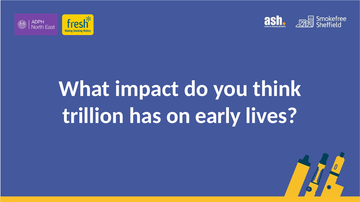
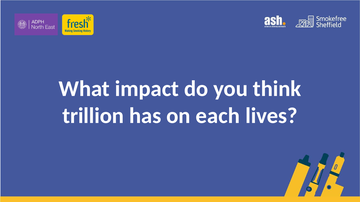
early: early -> each
